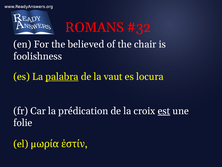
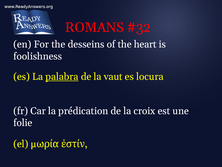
believed: believed -> desseins
chair: chair -> heart
est underline: present -> none
